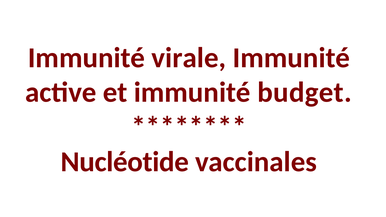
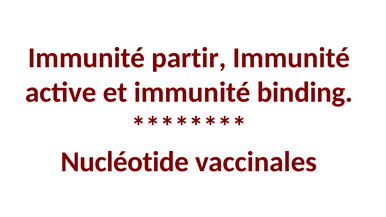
virale: virale -> partir
budget: budget -> binding
